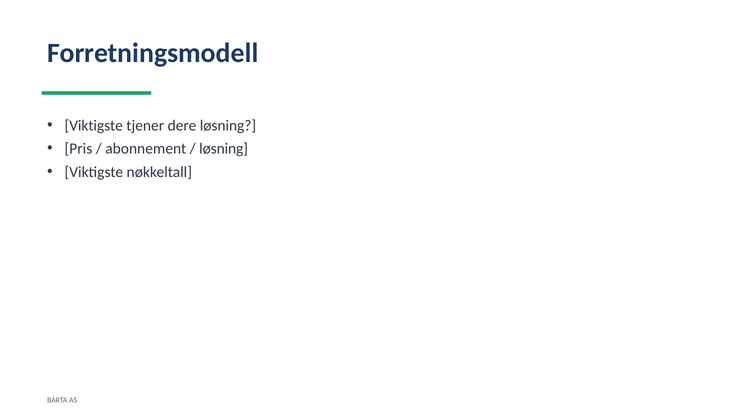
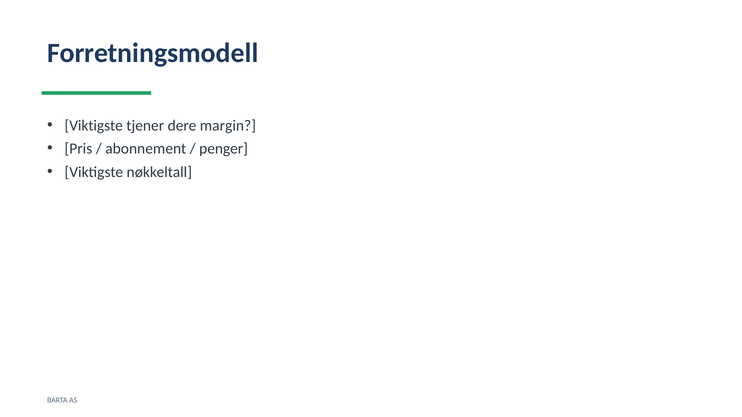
dere løsning: løsning -> margin
løsning at (224, 149): løsning -> penger
